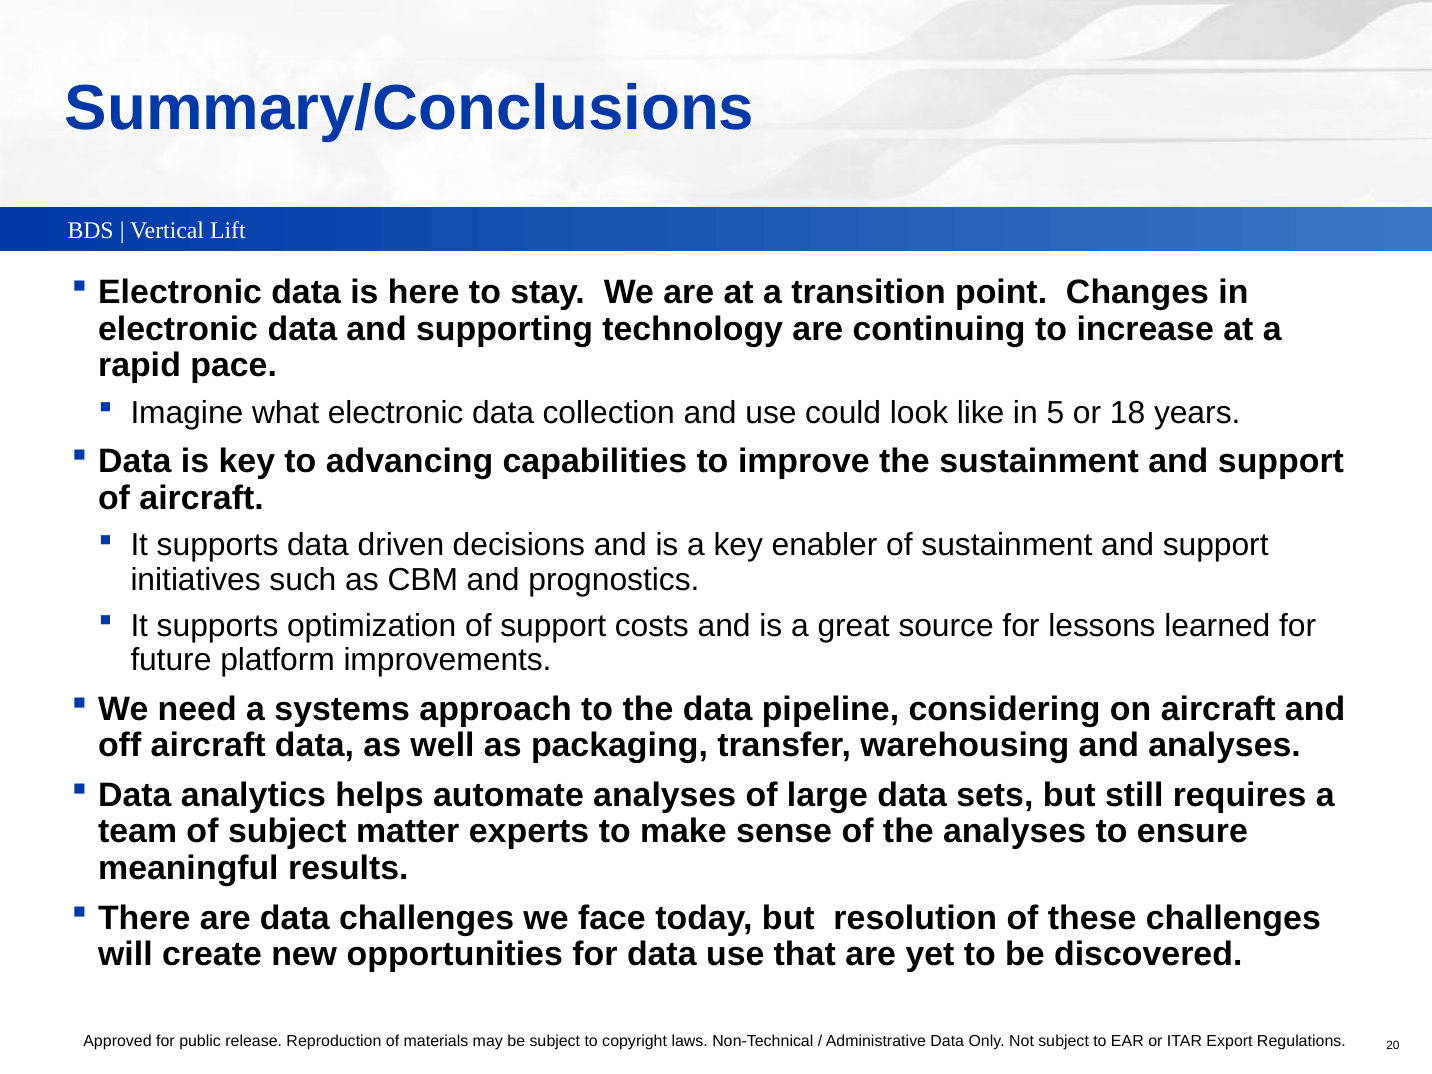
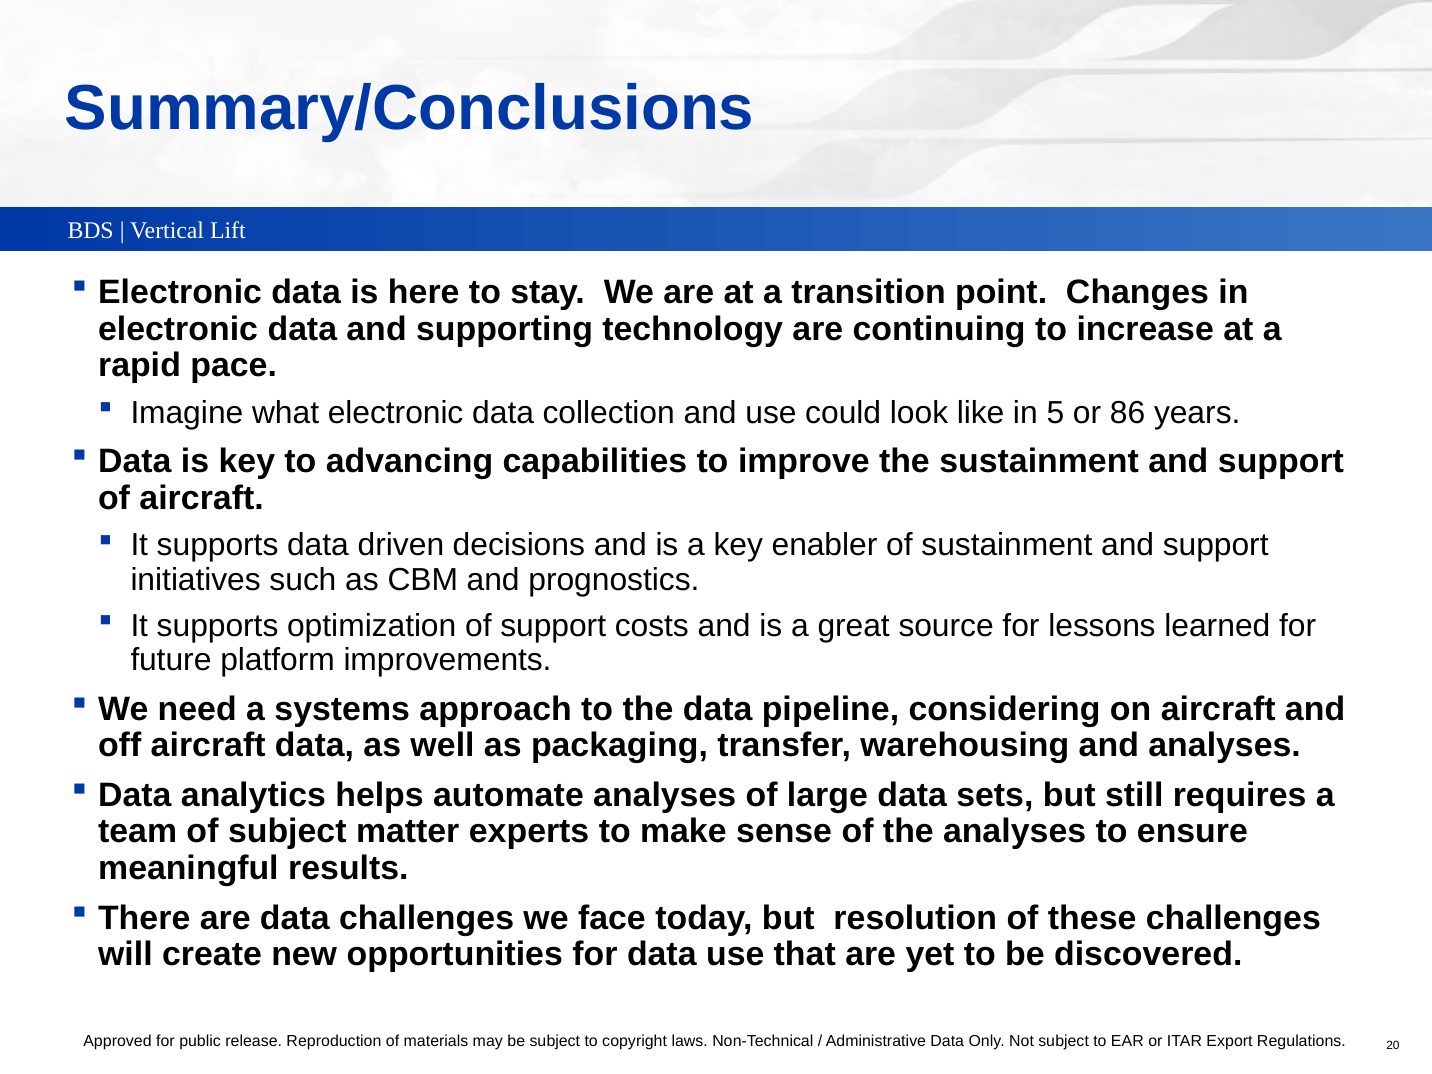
18: 18 -> 86
